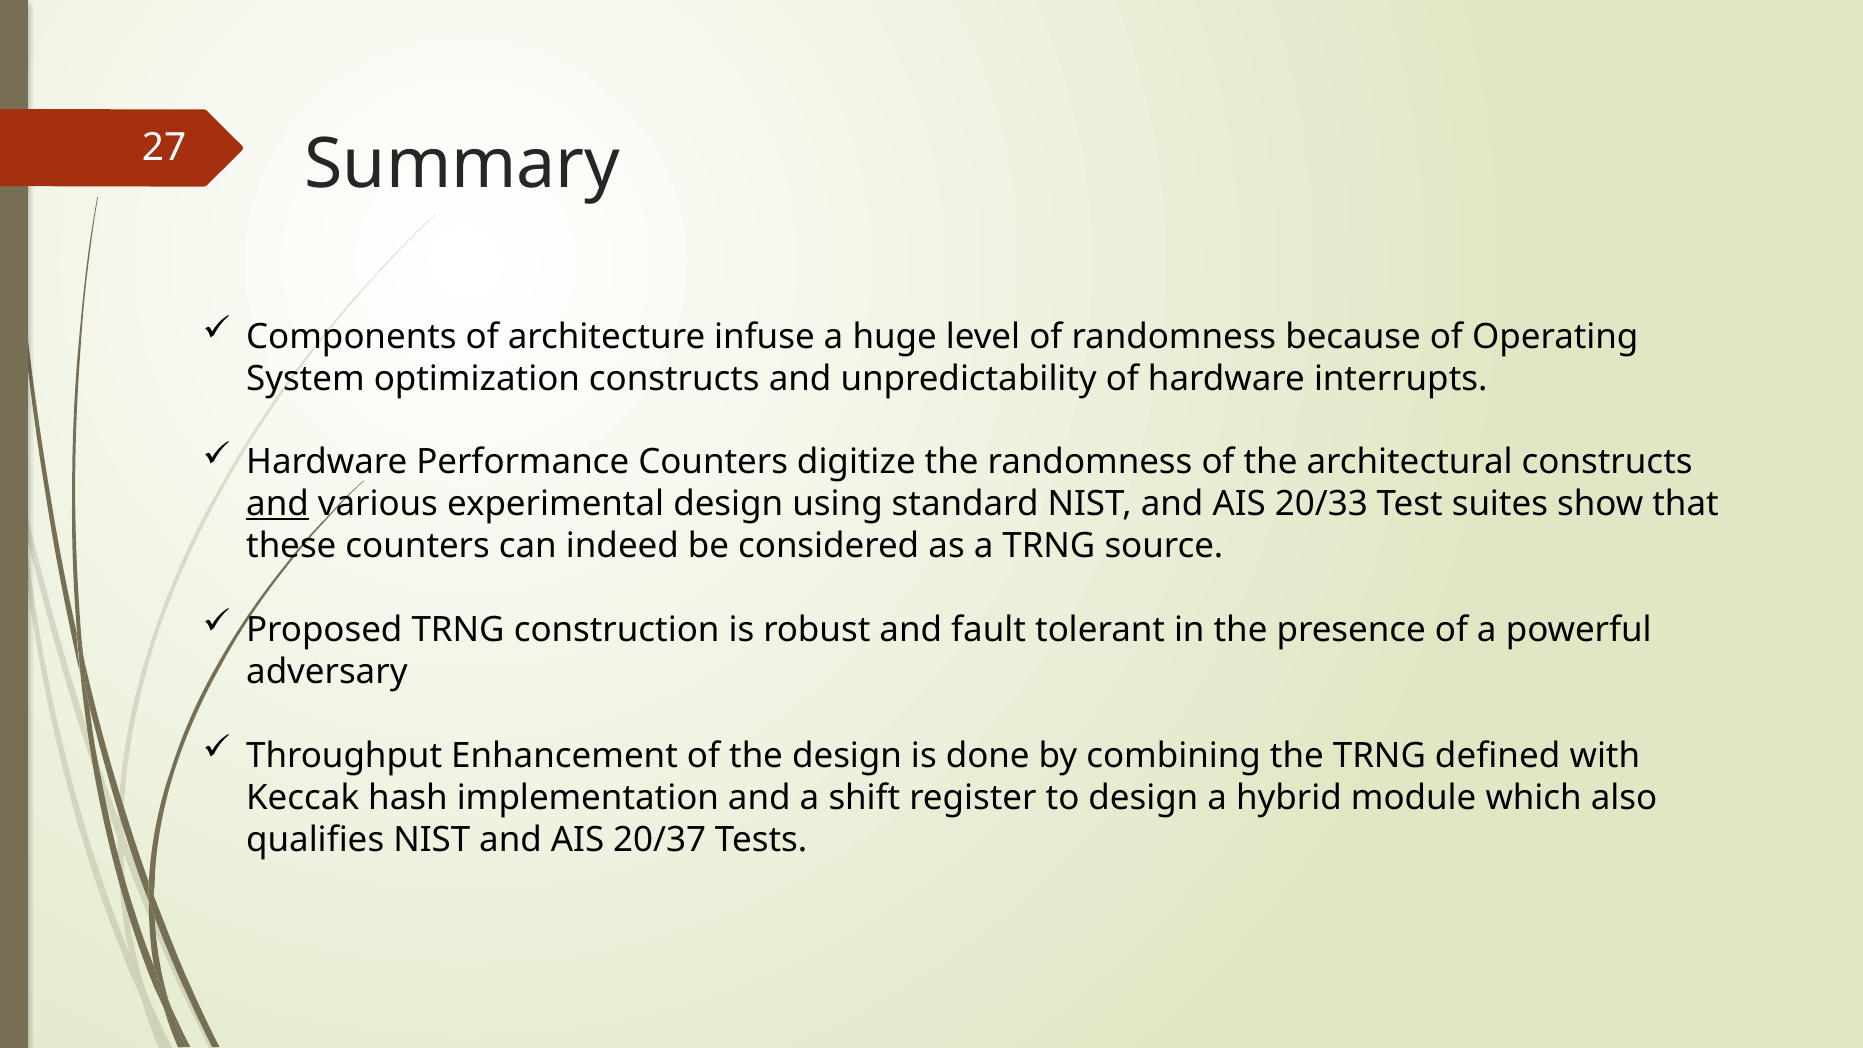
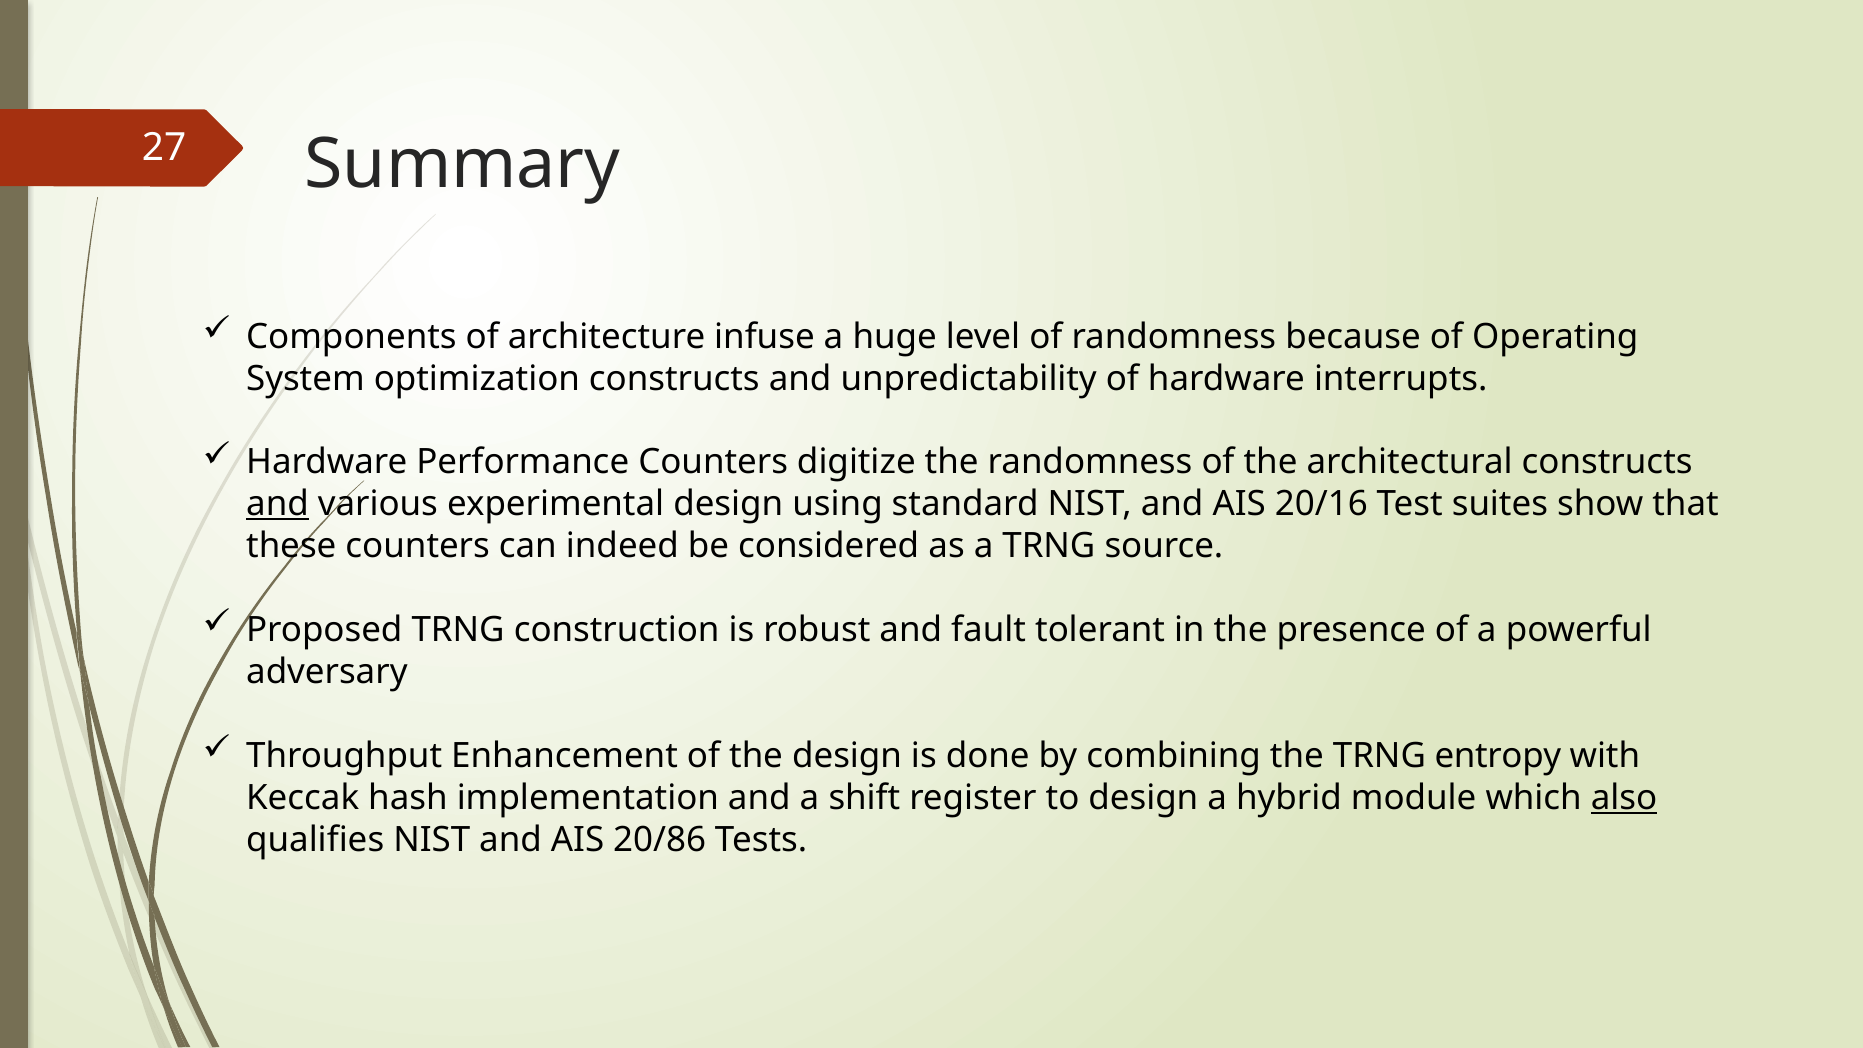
20/33: 20/33 -> 20/16
deﬁned: deﬁned -> entropy
also underline: none -> present
20/37: 20/37 -> 20/86
